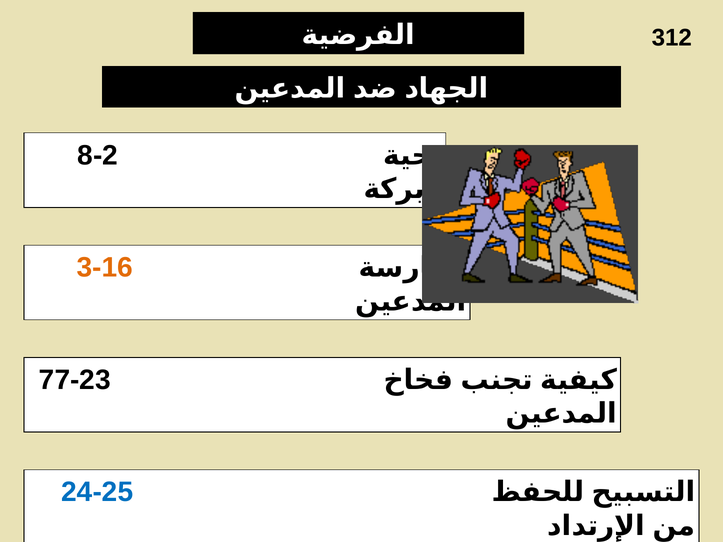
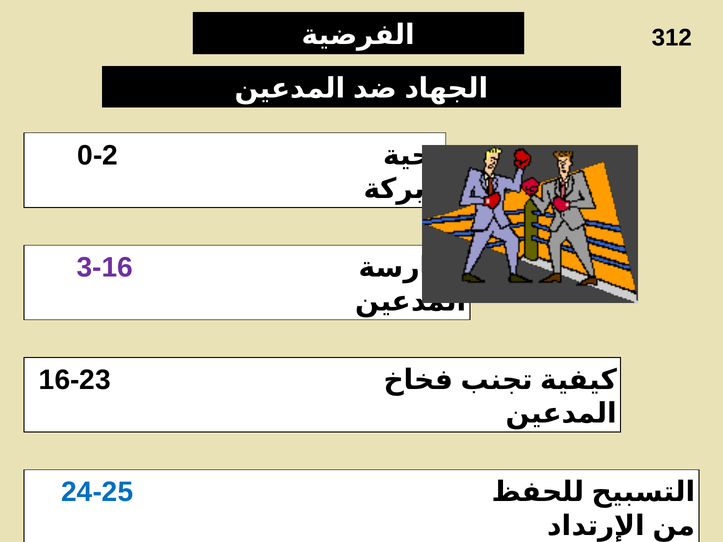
8-2: 8-2 -> 0-2
3-16 colour: orange -> purple
77-23: 77-23 -> 16-23
